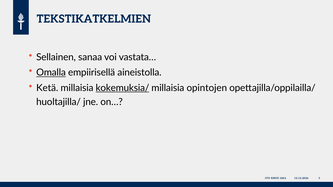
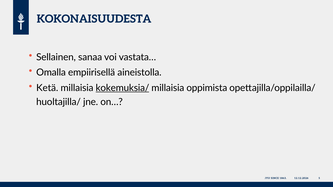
TEKSTIKATKELMIEN: TEKSTIKATKELMIEN -> KOKONAISUUDESTA
Omalla underline: present -> none
opintojen: opintojen -> oppimista
